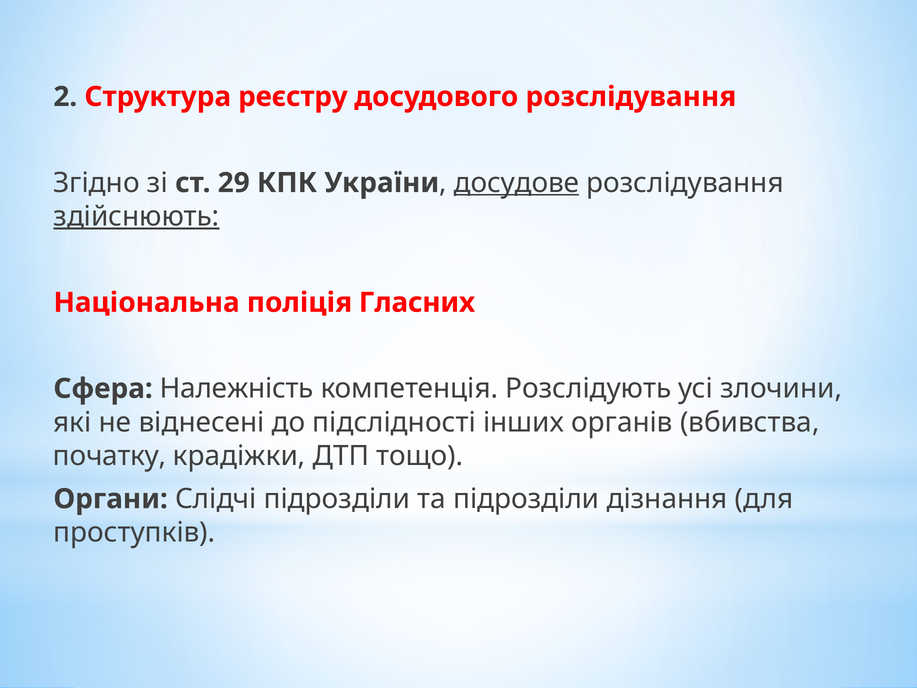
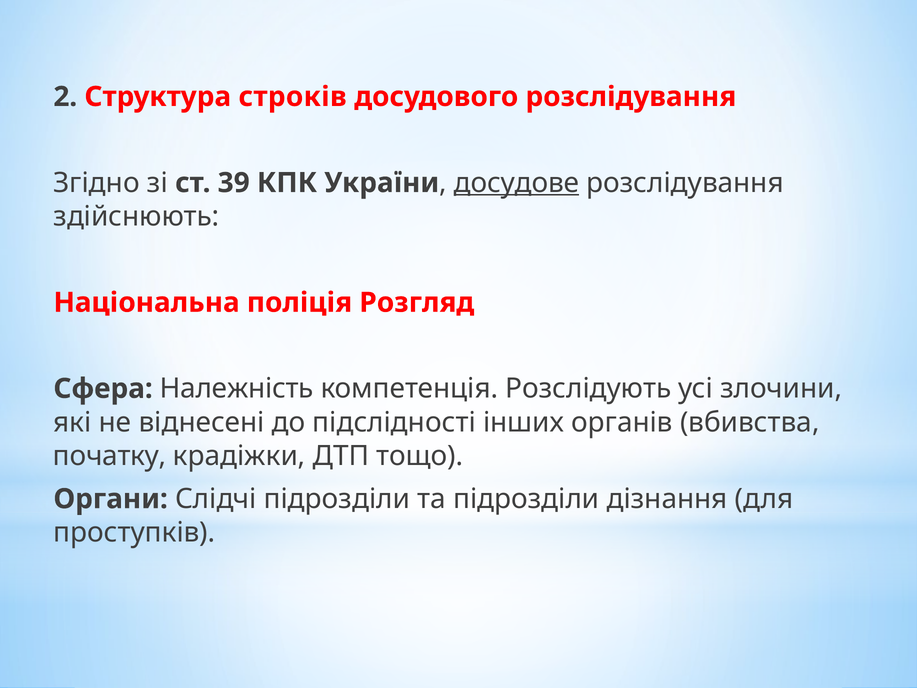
реєстру: реєстру -> строків
29: 29 -> 39
здійснюють underline: present -> none
Гласних: Гласних -> Розгляд
